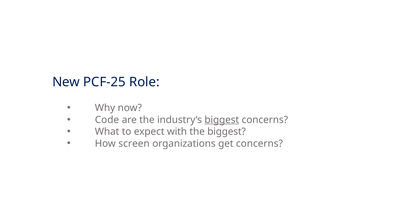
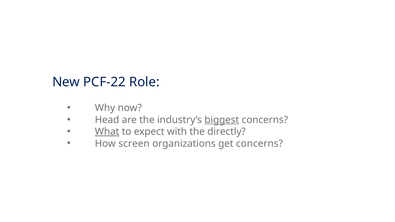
PCF-25: PCF-25 -> PCF-22
Code: Code -> Head
What underline: none -> present
the biggest: biggest -> directly
